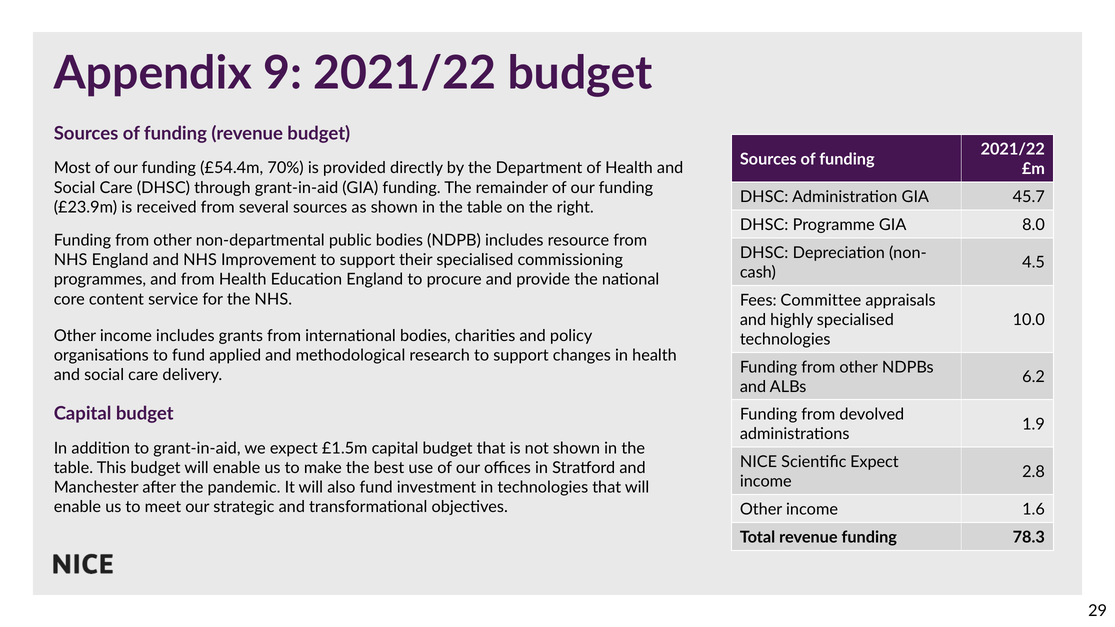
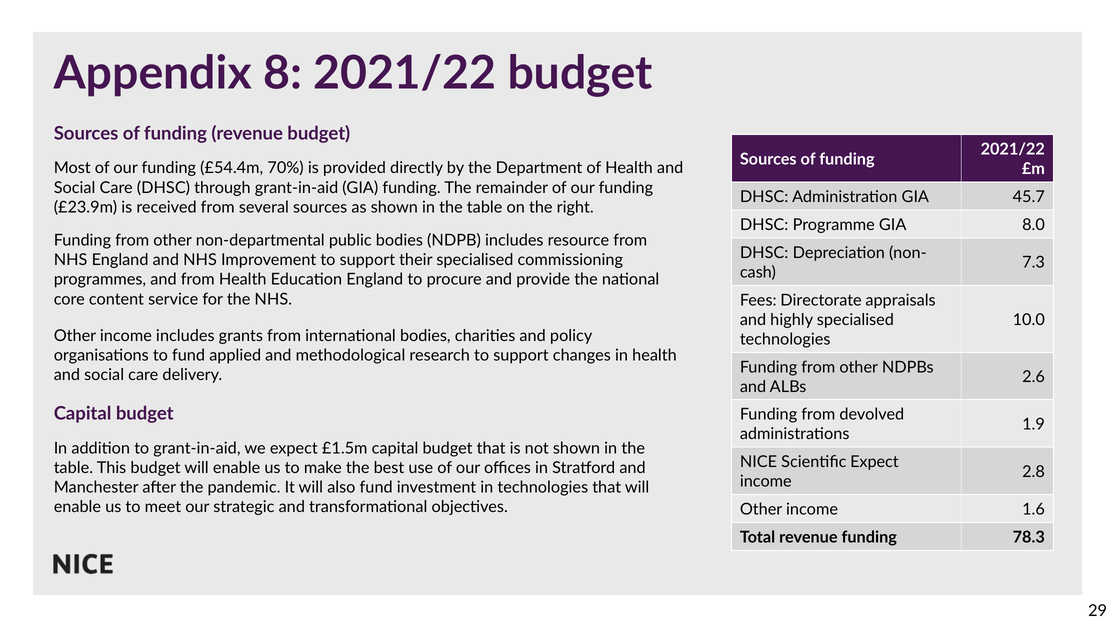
9: 9 -> 8
4.5: 4.5 -> 7.3
Committee: Committee -> Directorate
6.2: 6.2 -> 2.6
